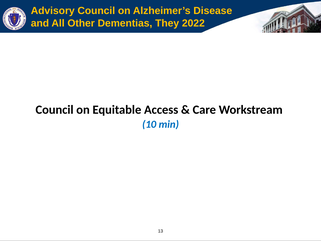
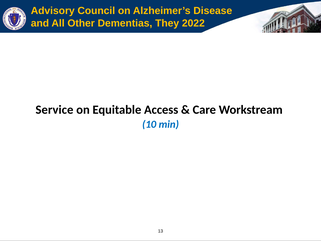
Council at (55, 110): Council -> Service
